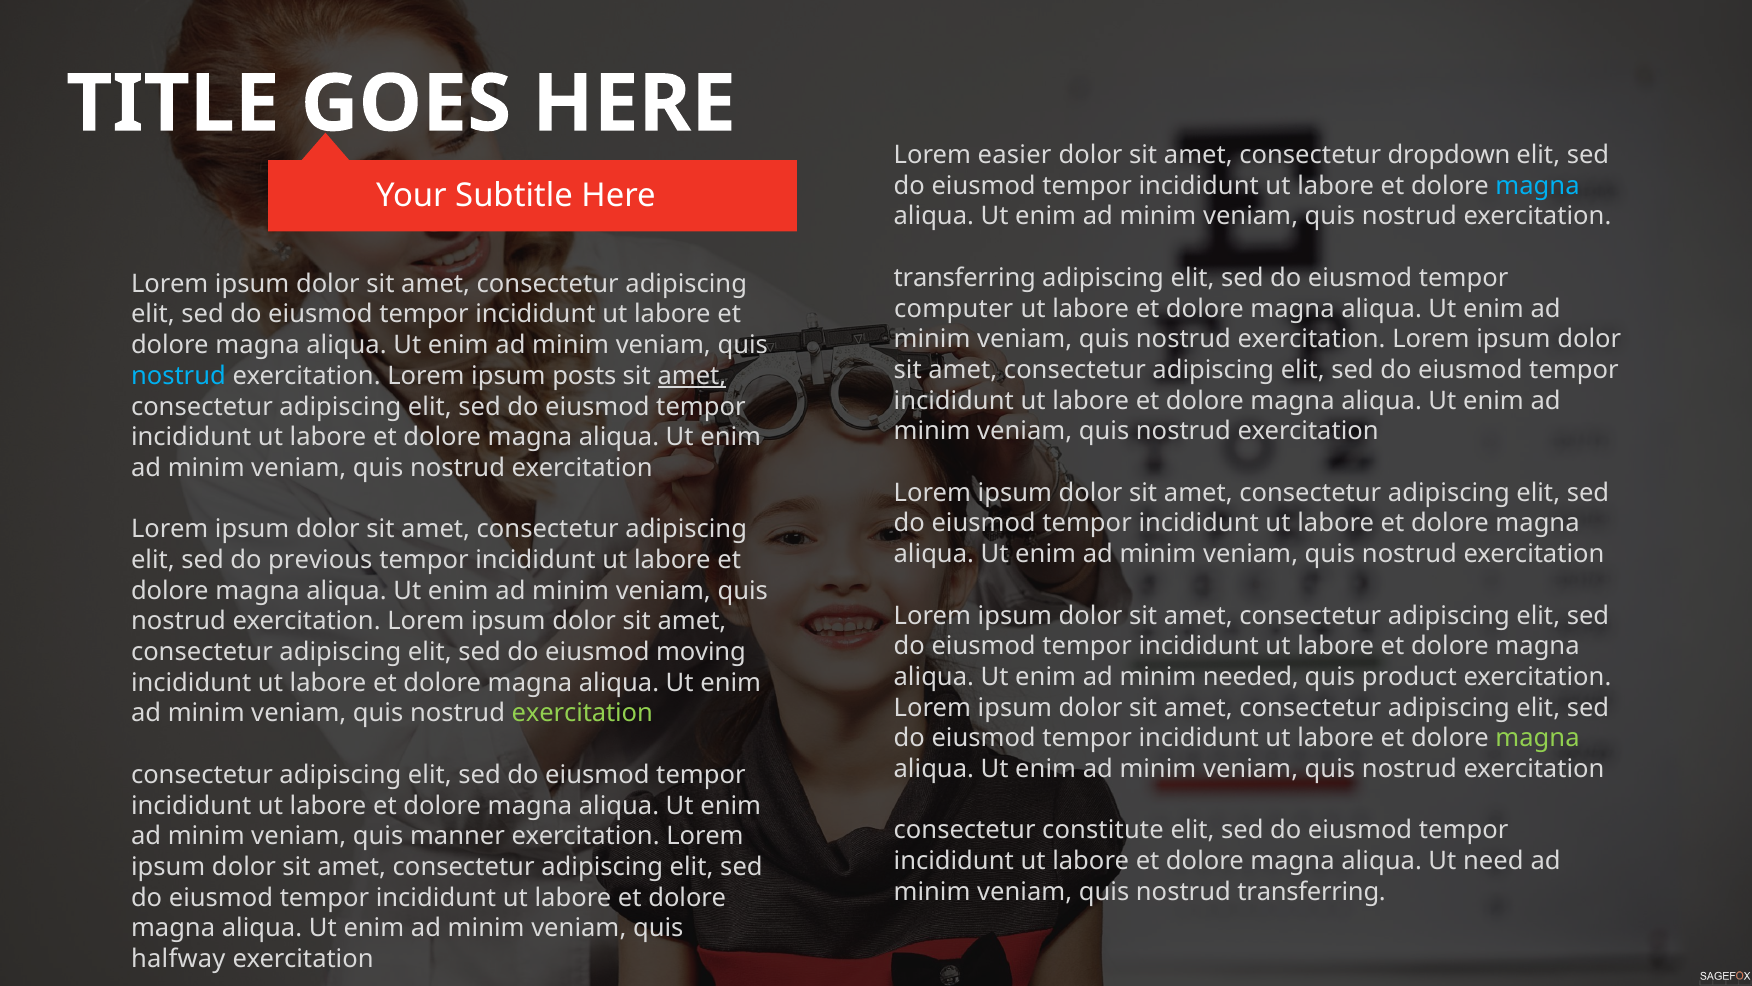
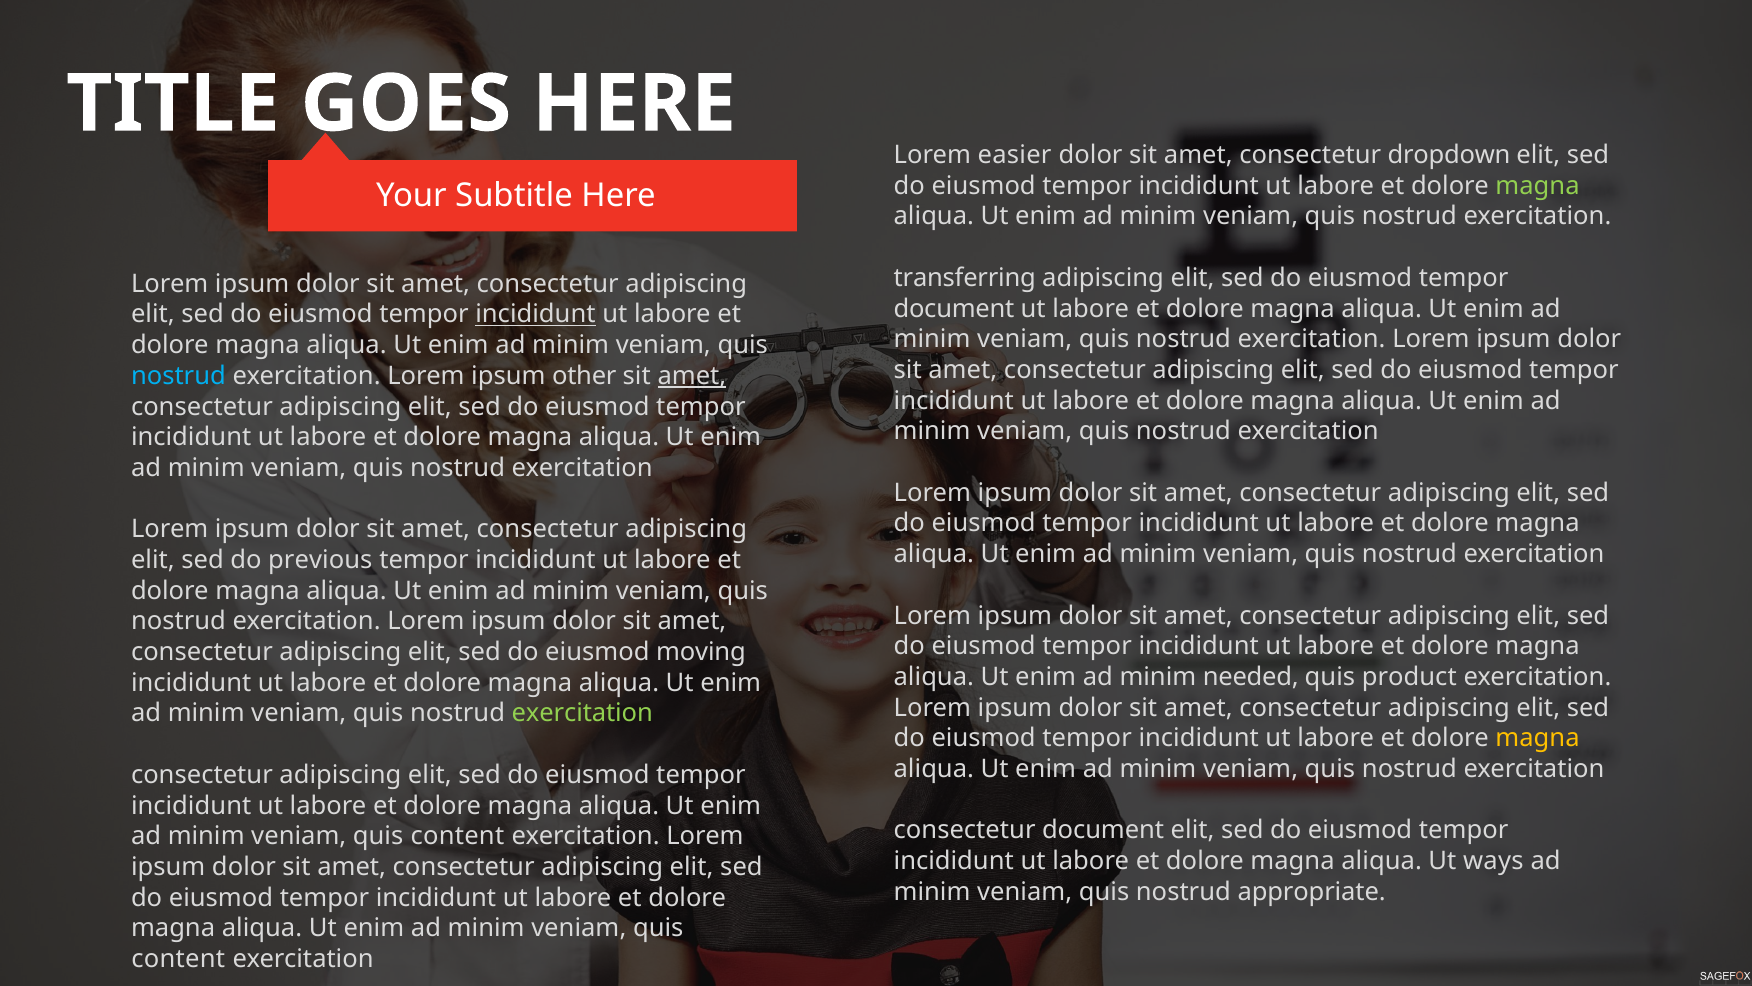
magna at (1538, 186) colour: light blue -> light green
computer at (954, 308): computer -> document
incididunt at (535, 314) underline: none -> present
posts: posts -> other
magna at (1538, 738) colour: light green -> yellow
consectetur constitute: constitute -> document
manner at (458, 836): manner -> content
need: need -> ways
nostrud transferring: transferring -> appropriate
halfway at (178, 959): halfway -> content
